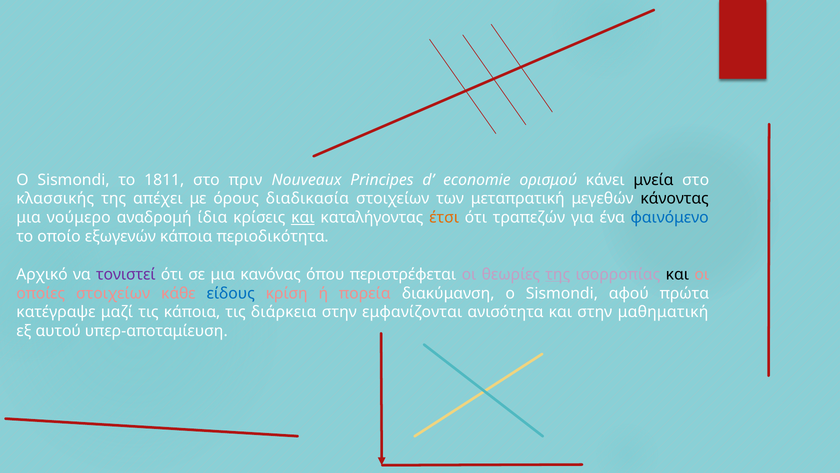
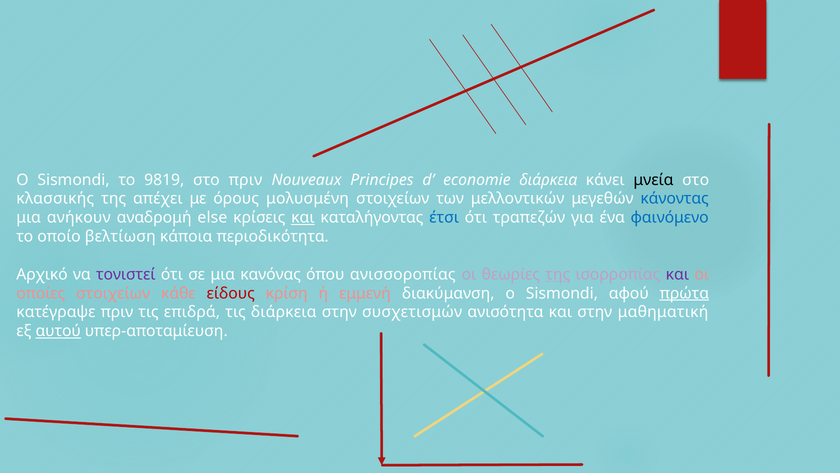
1811: 1811 -> 9819
economie ορισμού: ορισμού -> διάρκεια
διαδικασία: διαδικασία -> μολυσμένη
μεταπρατική: μεταπρατική -> μελλοντικών
κάνοντας colour: black -> blue
νούμερο: νούμερο -> ανήκουν
ίδια: ίδια -> else
έτσι colour: orange -> blue
εξωγενών: εξωγενών -> βελτίωση
περιστρέφεται: περιστρέφεται -> ανισσοροπίας
και at (677, 274) colour: black -> purple
είδους colour: blue -> red
πορεία: πορεία -> εμμενή
πρώτα underline: none -> present
κατέγραψε μαζί: μαζί -> πριν
τις κάποια: κάποια -> επιδρά
εμφανίζονται: εμφανίζονται -> συσχετισμών
αυτού underline: none -> present
